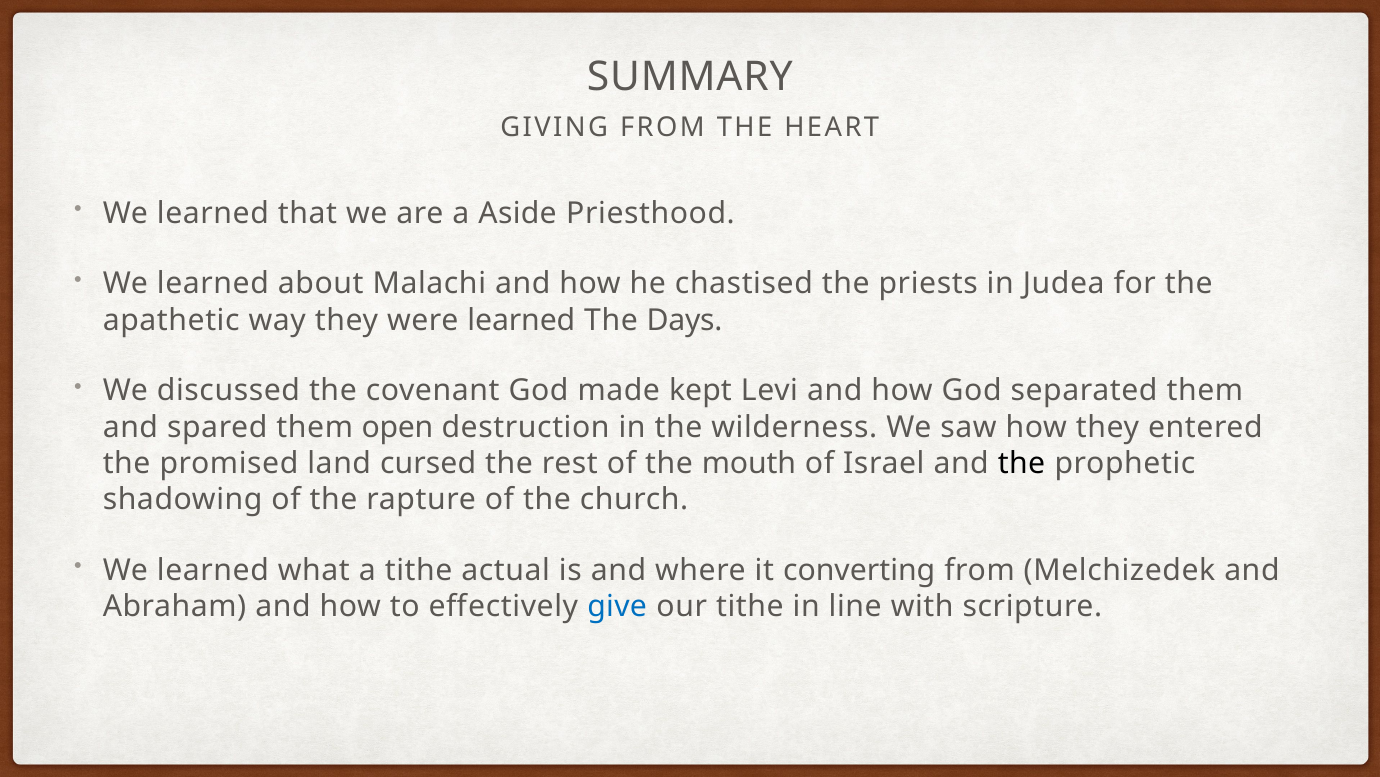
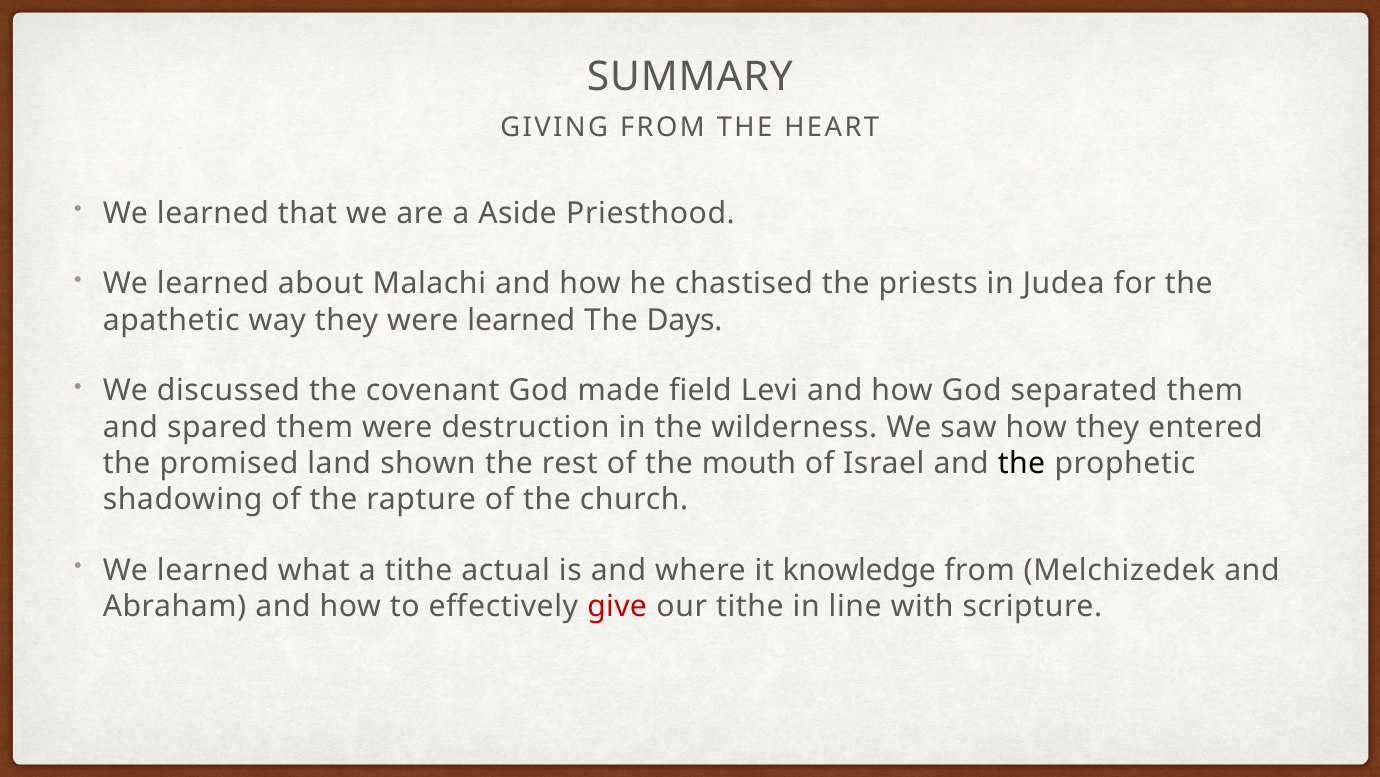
kept: kept -> field
them open: open -> were
cursed: cursed -> shown
converting: converting -> knowledge
give colour: blue -> red
